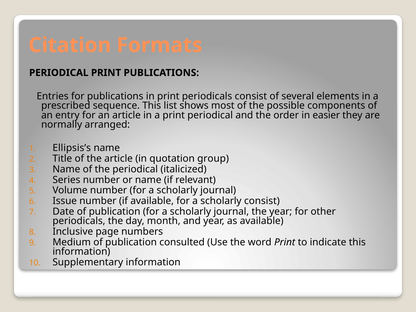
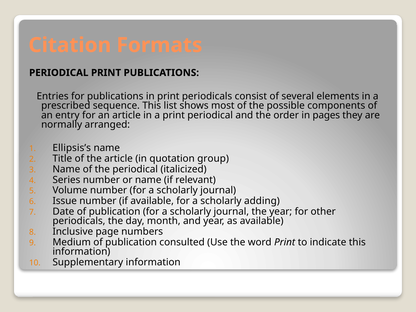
easier: easier -> pages
scholarly consist: consist -> adding
